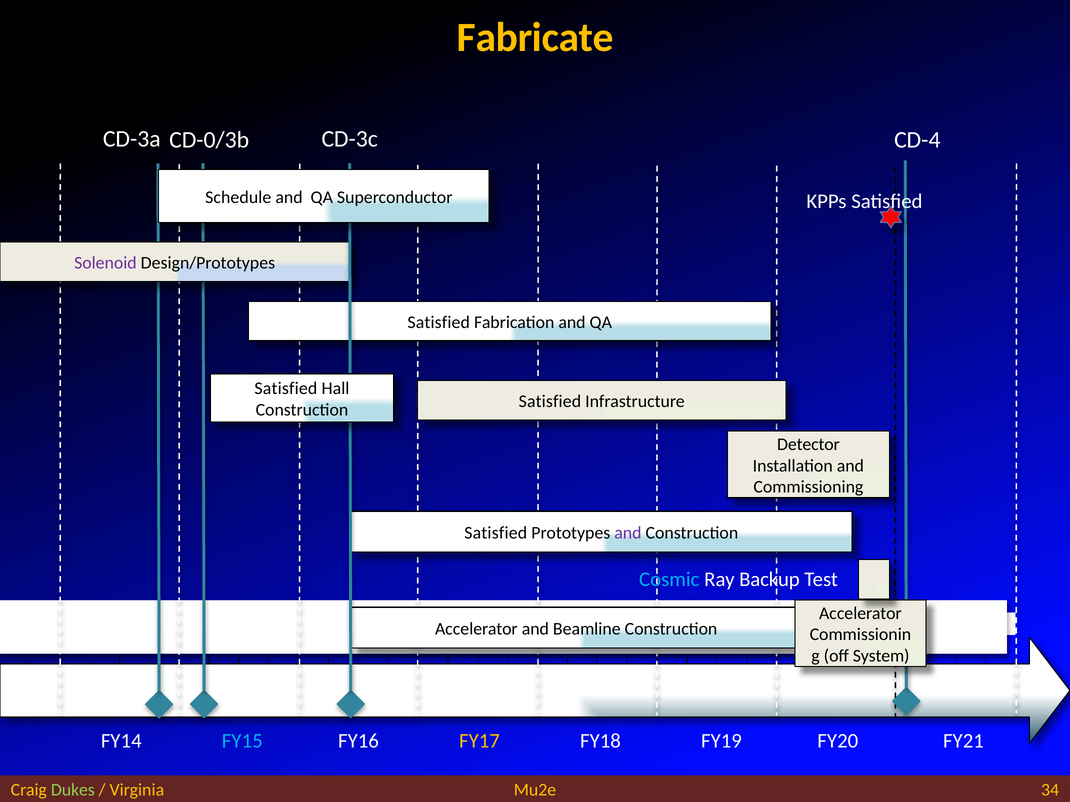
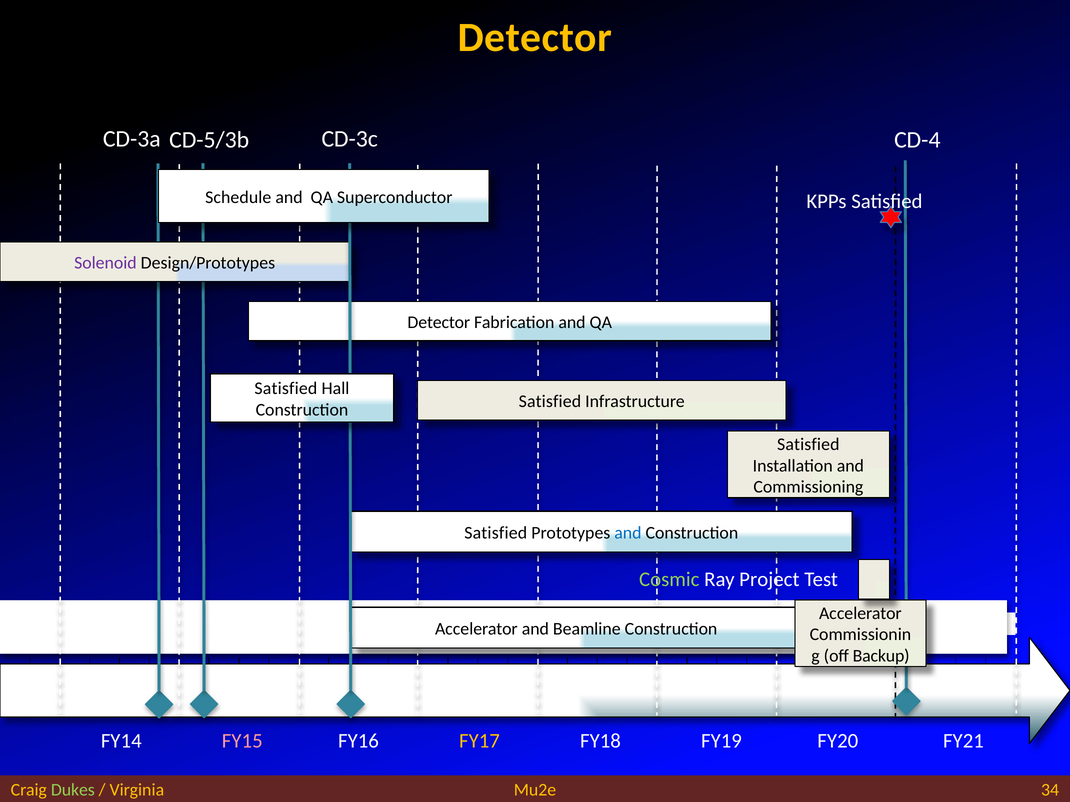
Fabricate at (535, 38): Fabricate -> Detector
CD-0/3b: CD-0/3b -> CD-5/3b
Satisfied at (439, 322): Satisfied -> Detector
Detector at (808, 445): Detector -> Satisfied
and at (628, 533) colour: purple -> blue
Cosmic colour: light blue -> light green
Backup: Backup -> Project
System: System -> Backup
FY15 colour: light blue -> pink
